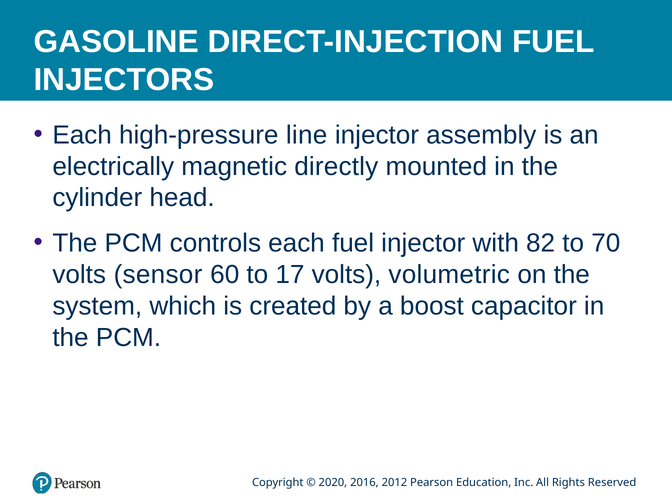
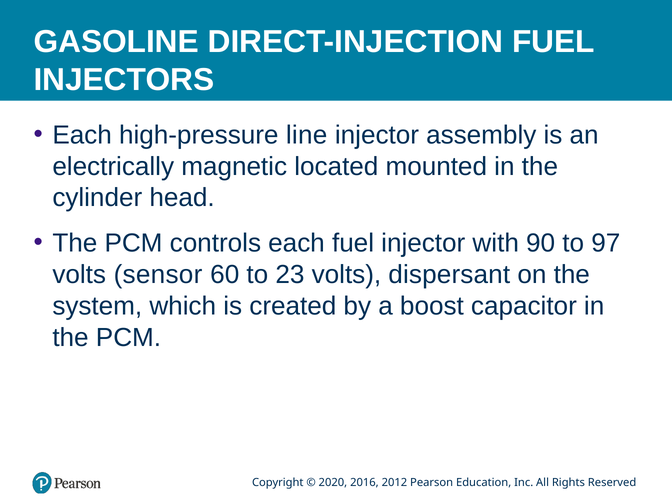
directly: directly -> located
82: 82 -> 90
70: 70 -> 97
17: 17 -> 23
volumetric: volumetric -> dispersant
